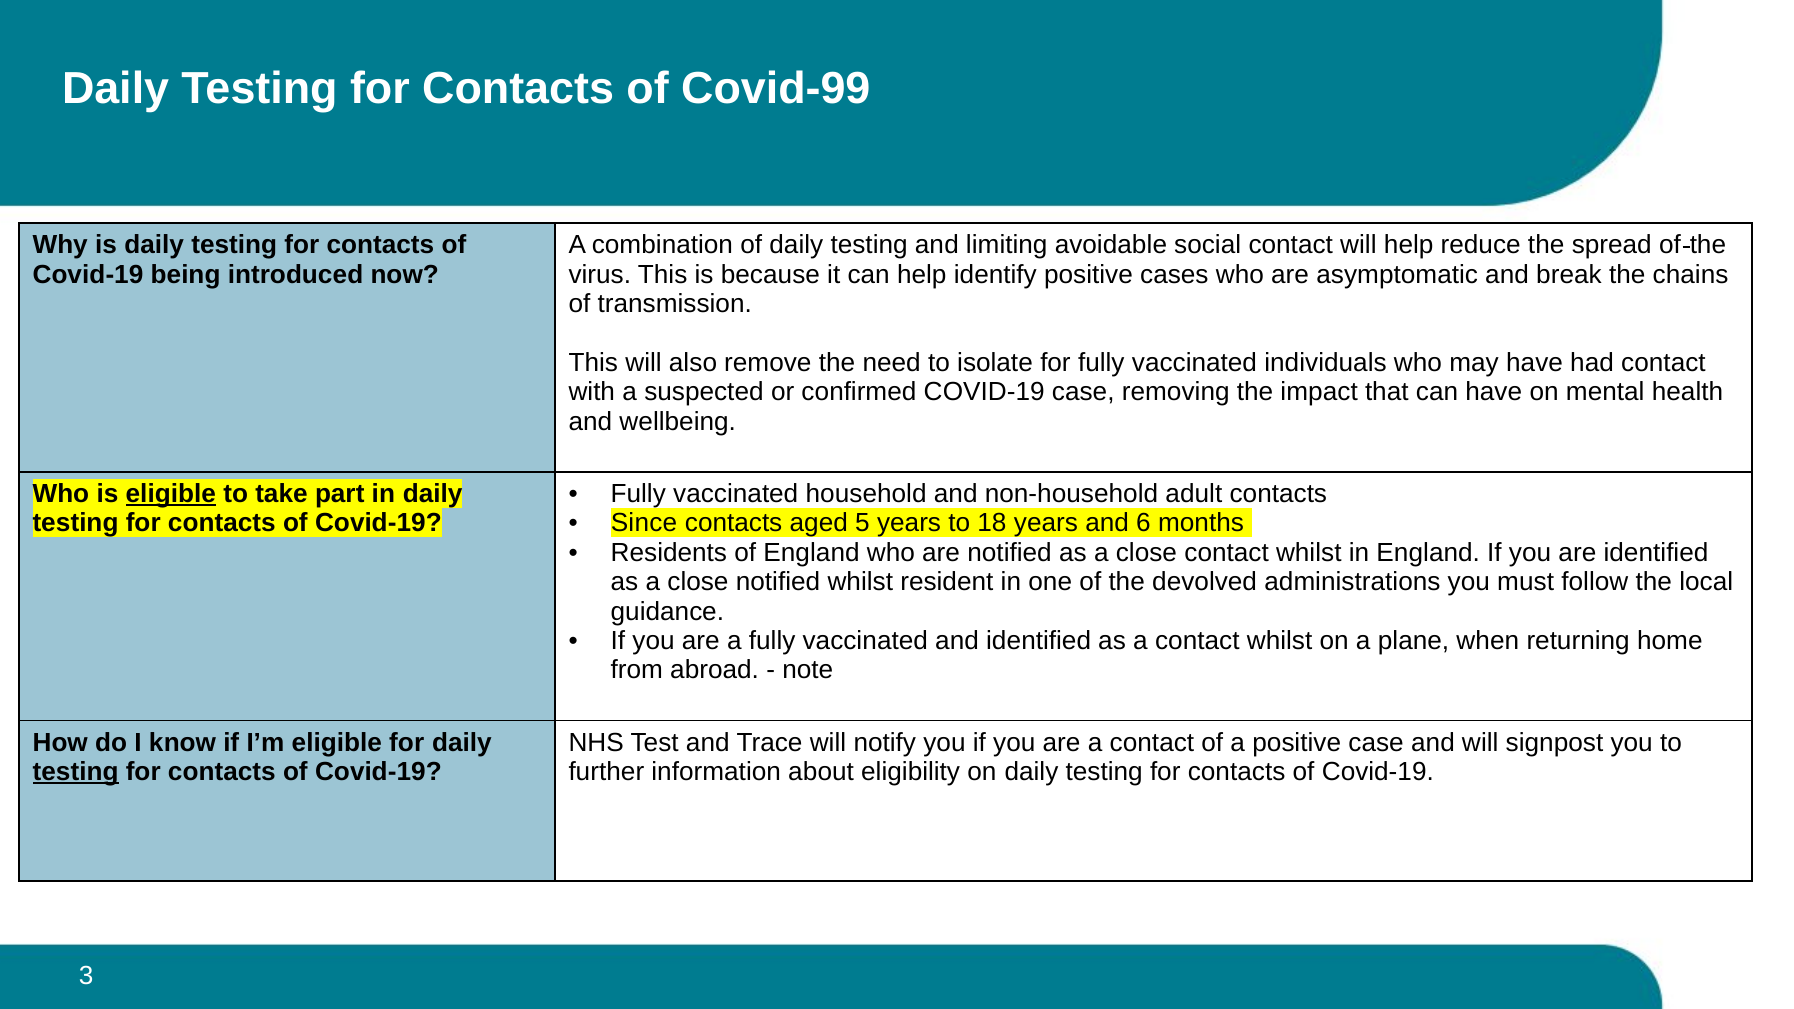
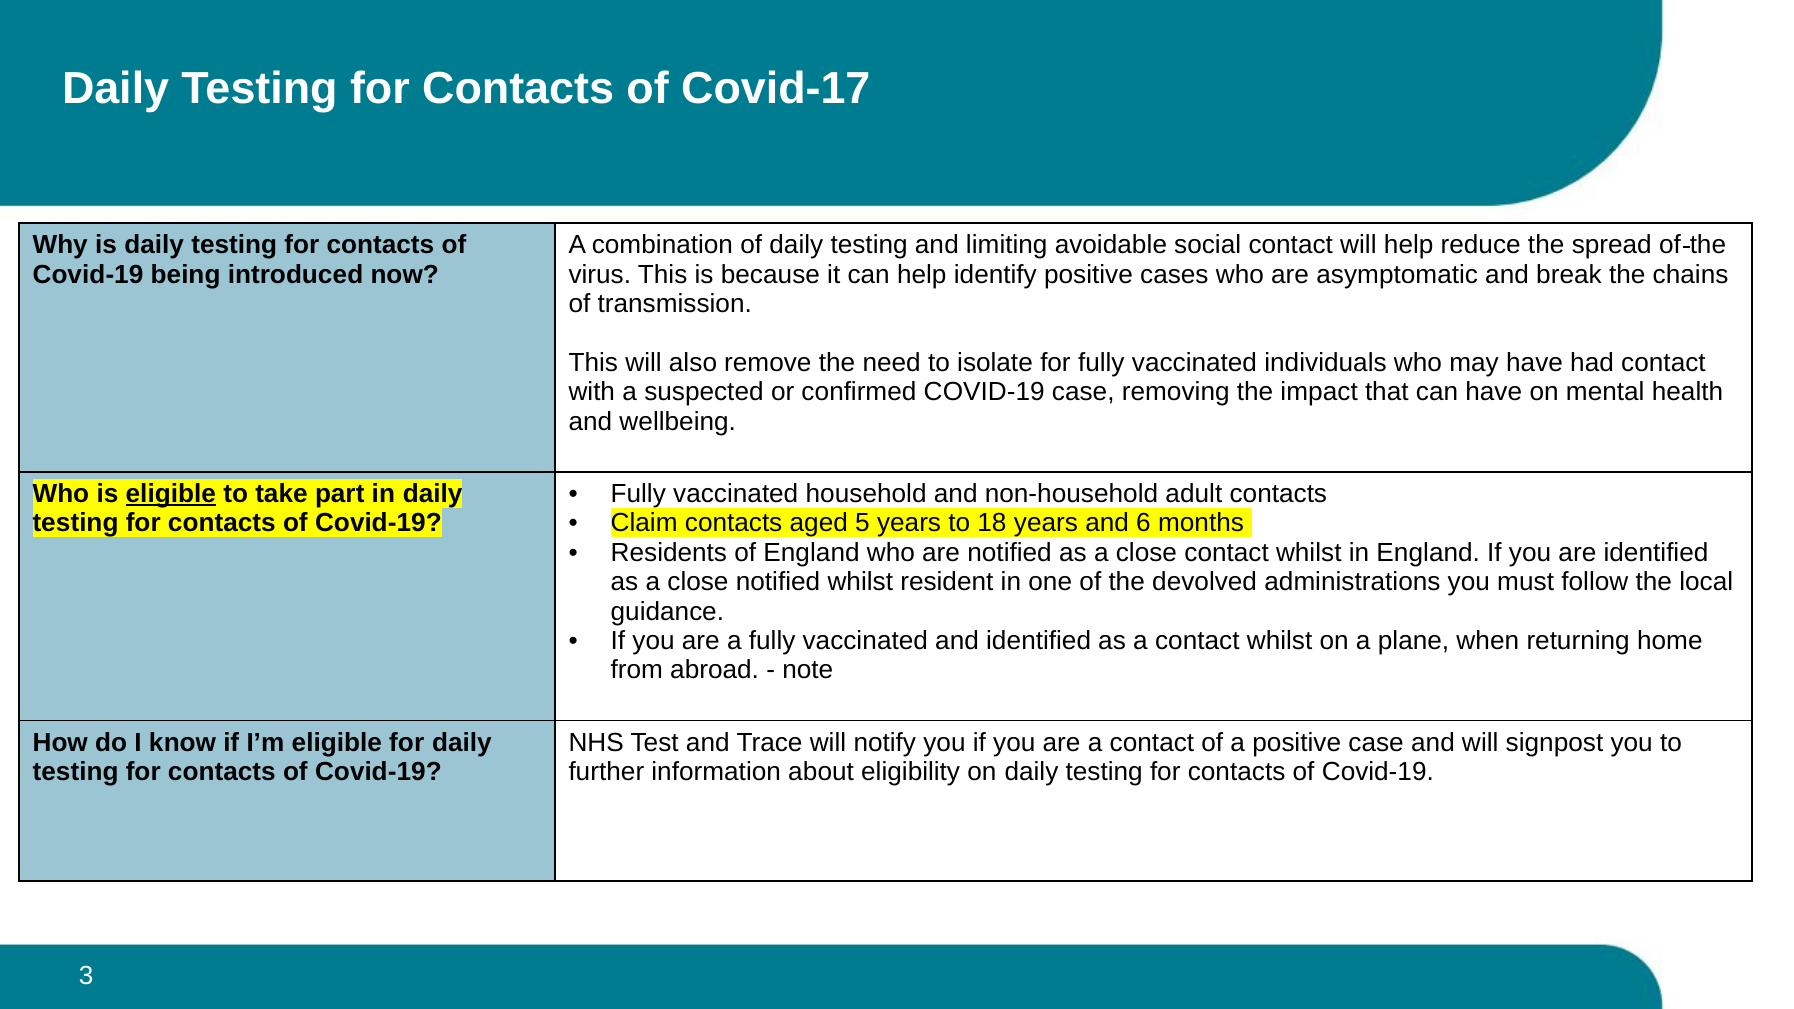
Covid-99: Covid-99 -> Covid-17
Since: Since -> Claim
testing at (76, 772) underline: present -> none
